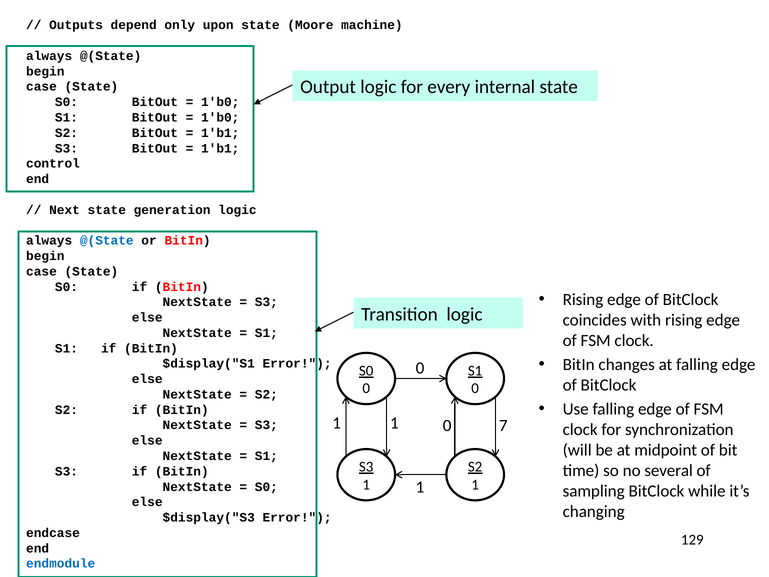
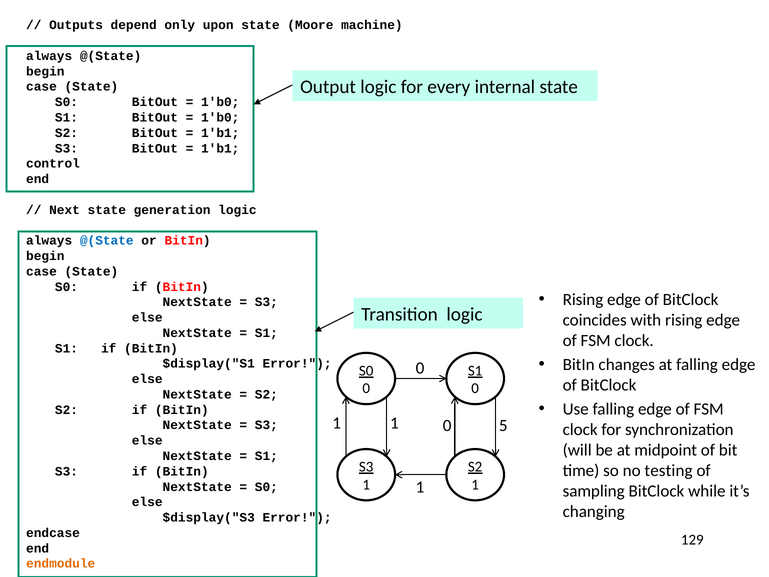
7: 7 -> 5
several: several -> testing
endmodule colour: blue -> orange
